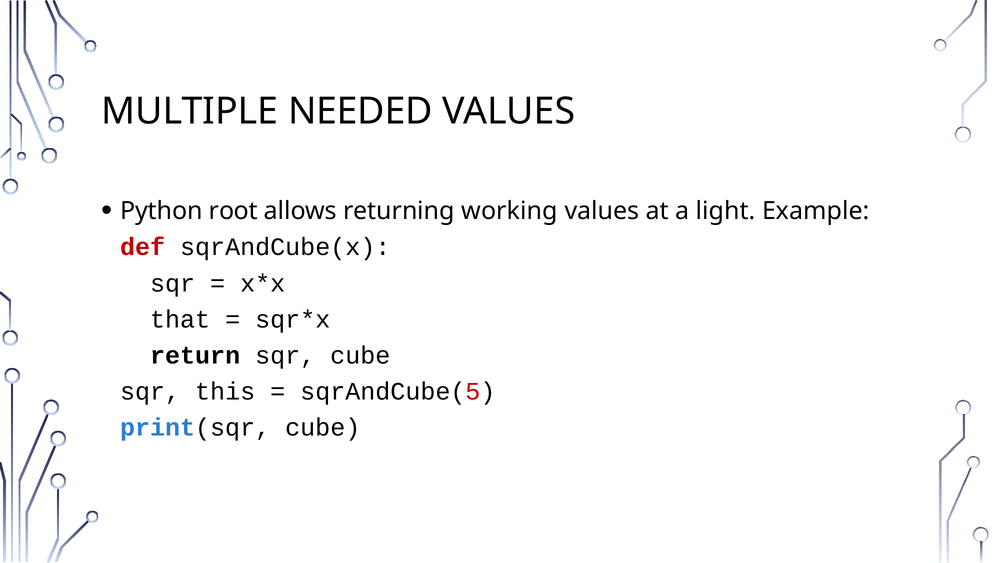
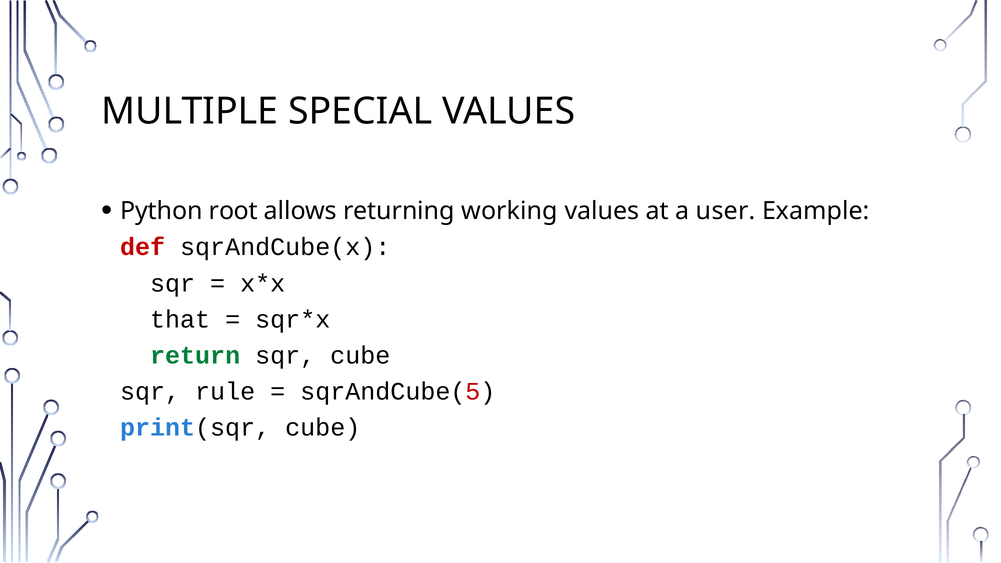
NEEDED: NEEDED -> SPECIAL
light: light -> user
return colour: black -> green
this: this -> rule
